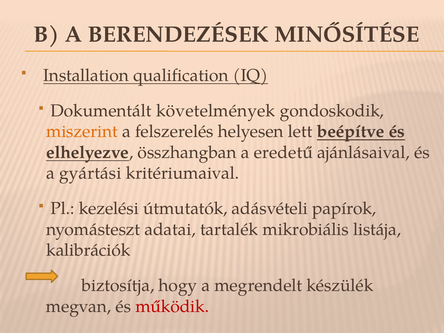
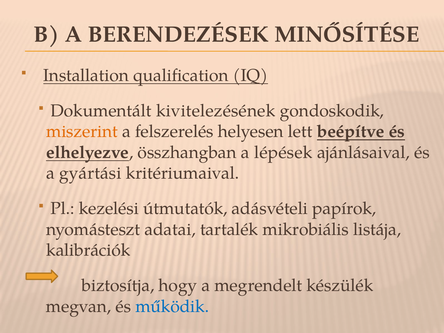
követelmények: követelmények -> kivitelezésének
eredetű: eredetű -> lépések
működik colour: red -> blue
